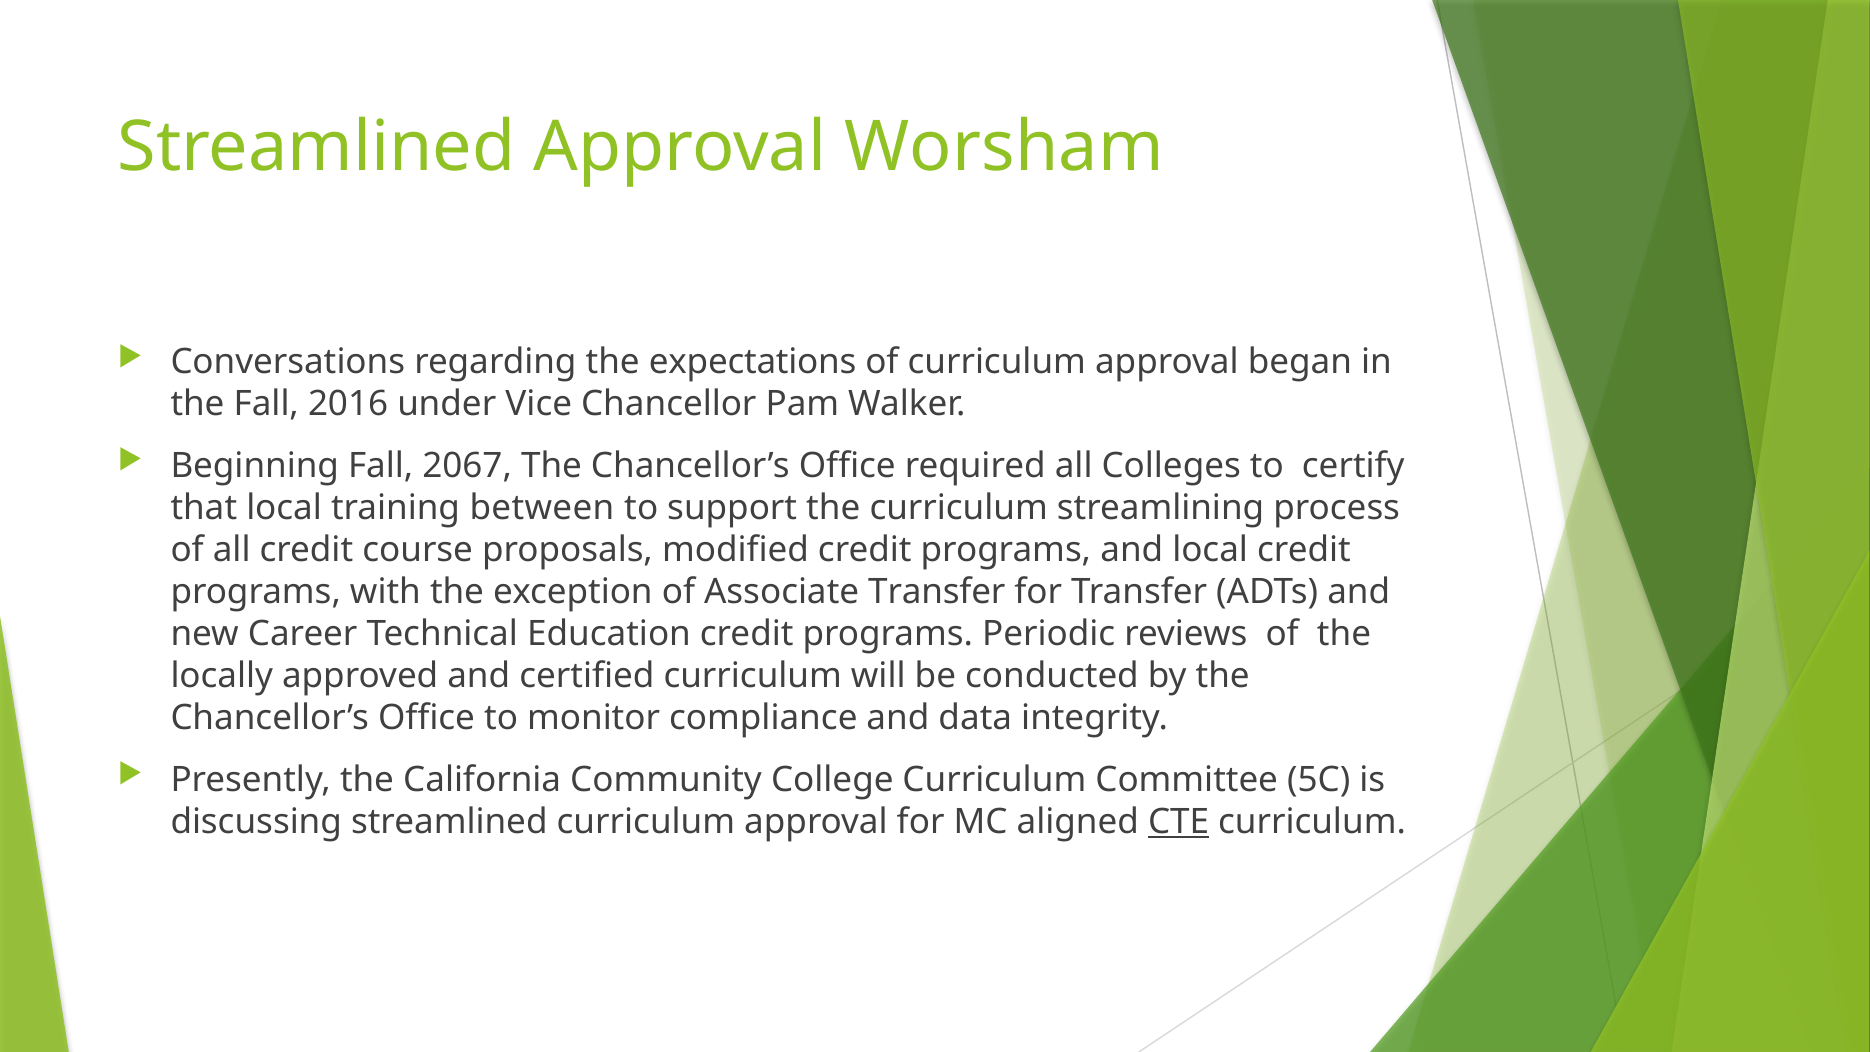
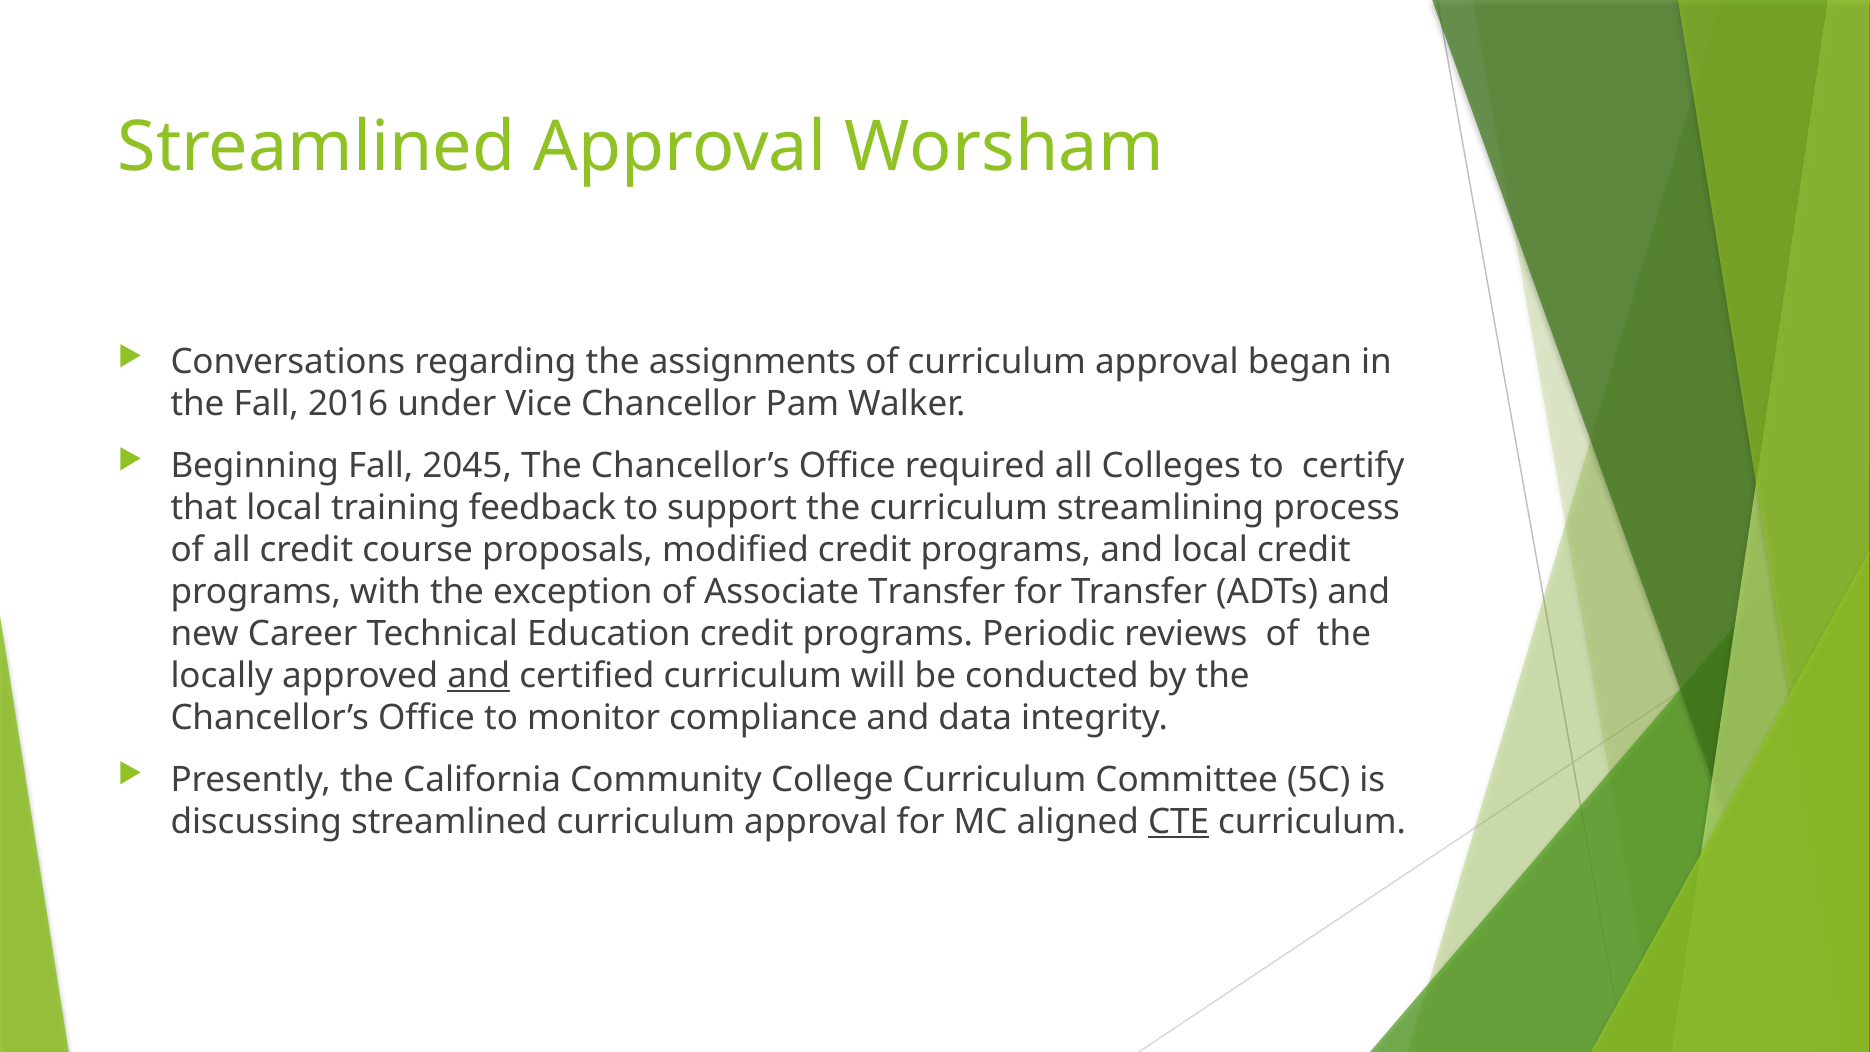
expectations: expectations -> assignments
2067: 2067 -> 2045
between: between -> feedback
and at (479, 676) underline: none -> present
